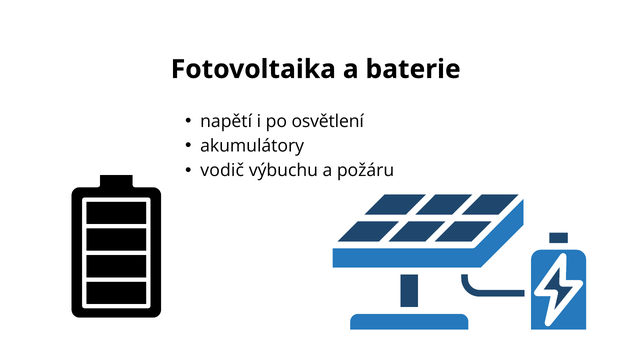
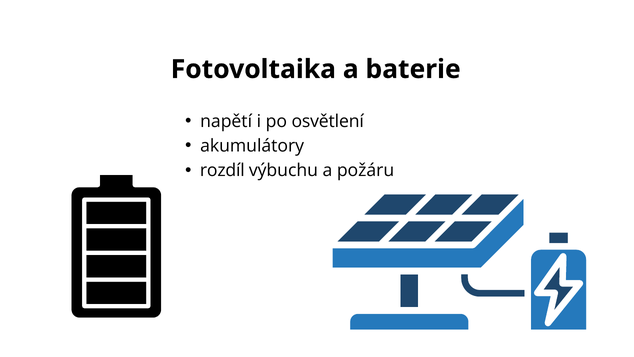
vodič: vodič -> rozdíl
